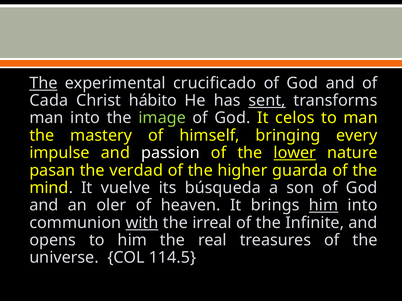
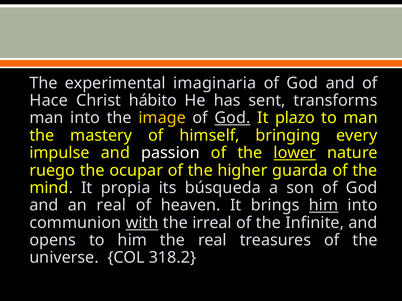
The at (43, 83) underline: present -> none
crucificado: crucificado -> imaginaria
Cada: Cada -> Hace
sent underline: present -> none
image colour: light green -> yellow
God at (232, 118) underline: none -> present
celos: celos -> plazo
pasan: pasan -> ruego
verdad: verdad -> ocupar
vuelve: vuelve -> propia
an oler: oler -> real
114.5: 114.5 -> 318.2
